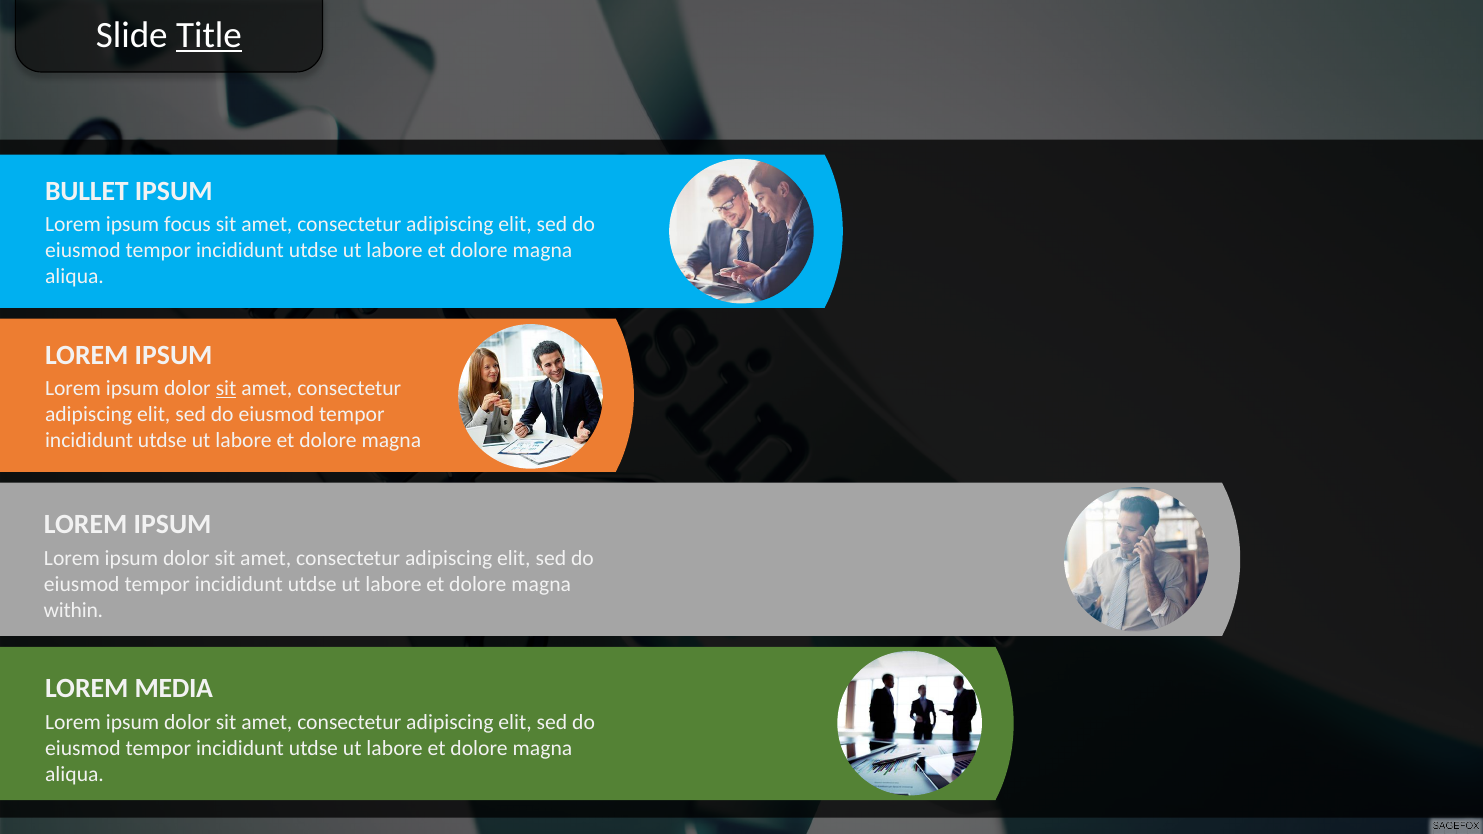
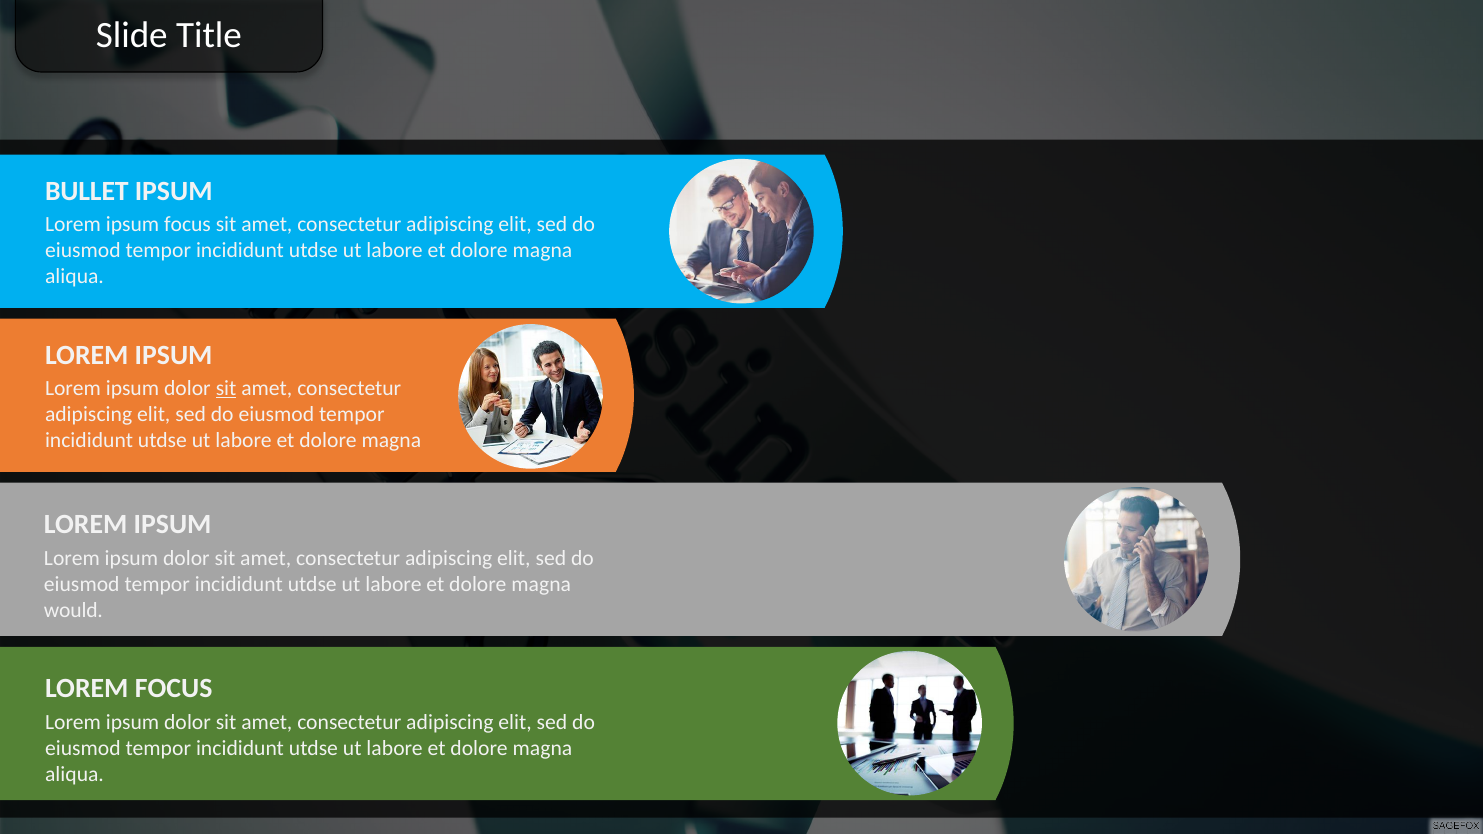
Title underline: present -> none
within: within -> would
LOREM MEDIA: MEDIA -> FOCUS
